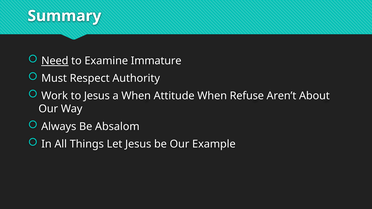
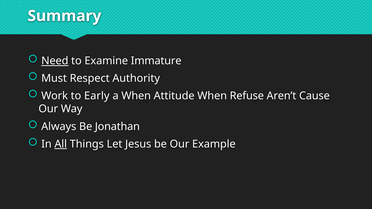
to Jesus: Jesus -> Early
About: About -> Cause
Absalom: Absalom -> Jonathan
All underline: none -> present
